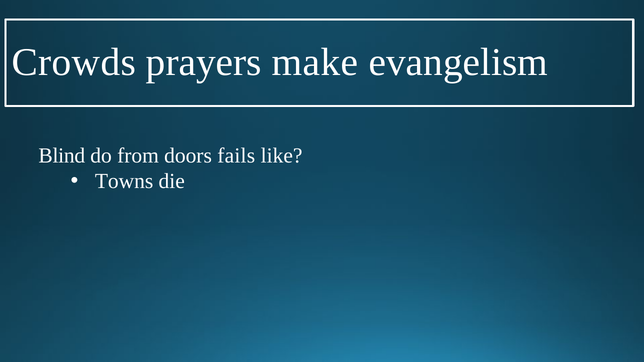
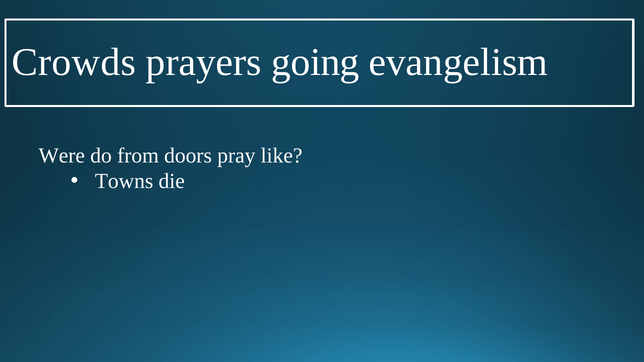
make: make -> going
Blind: Blind -> Were
fails: fails -> pray
